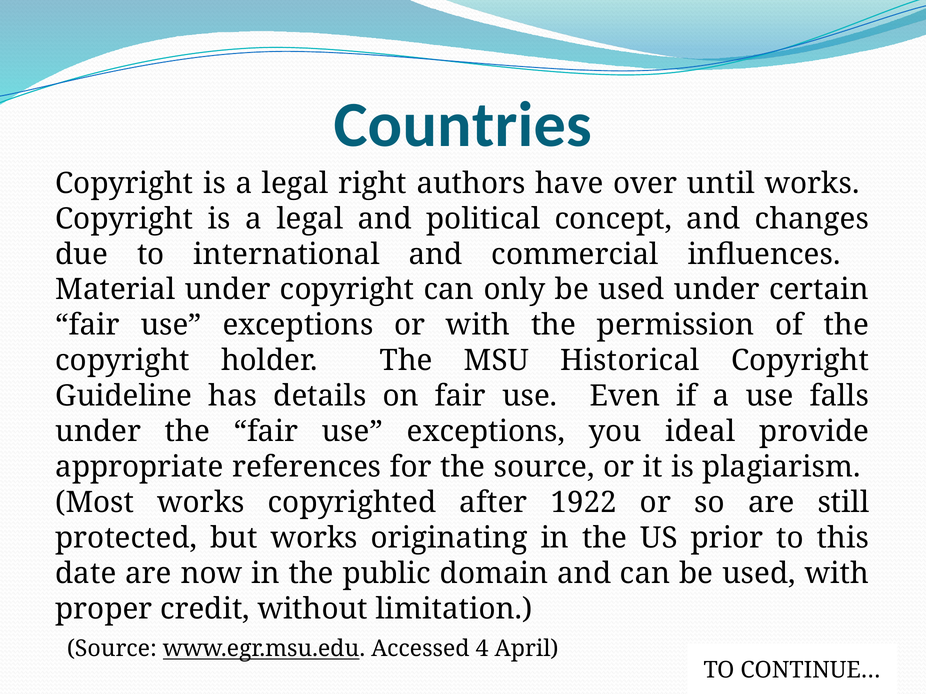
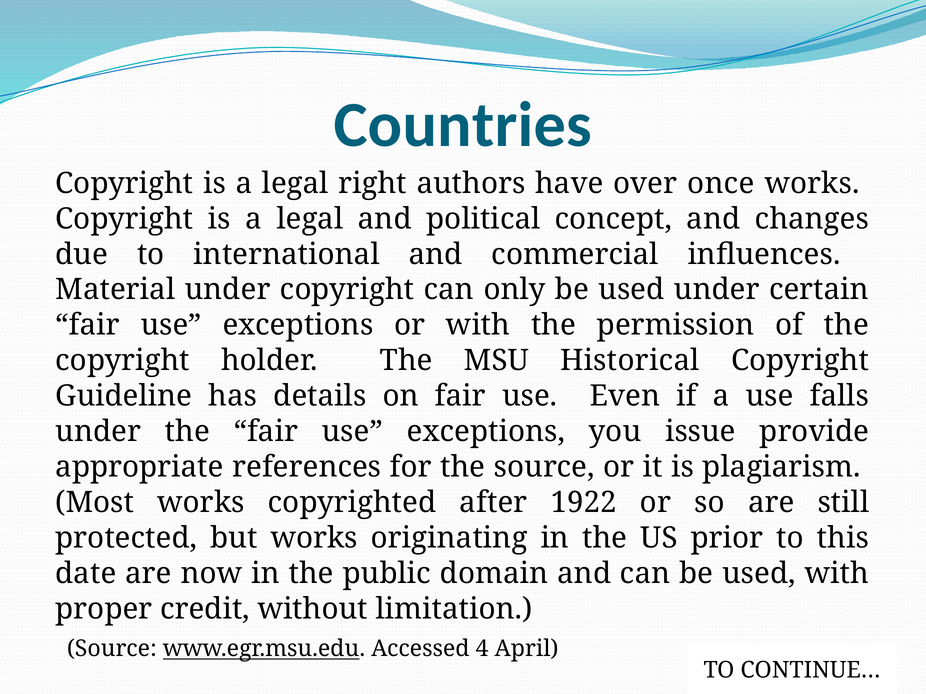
until: until -> once
ideal: ideal -> issue
